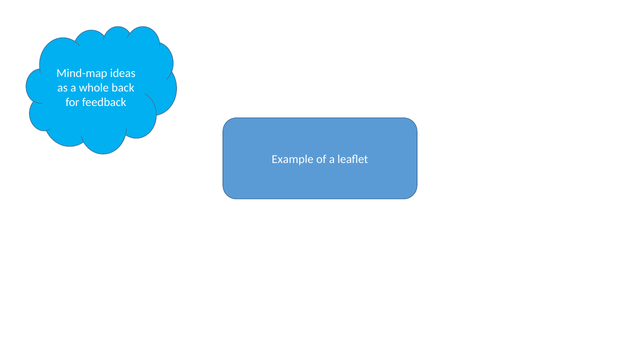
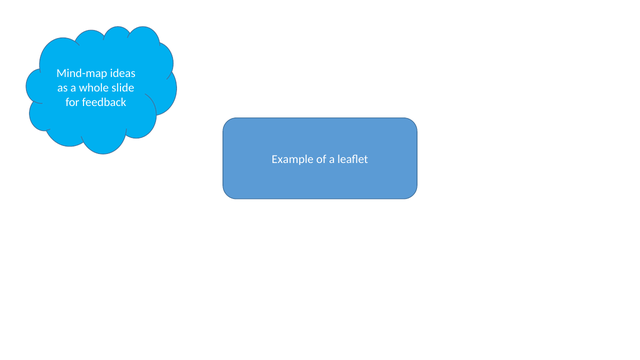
back: back -> slide
